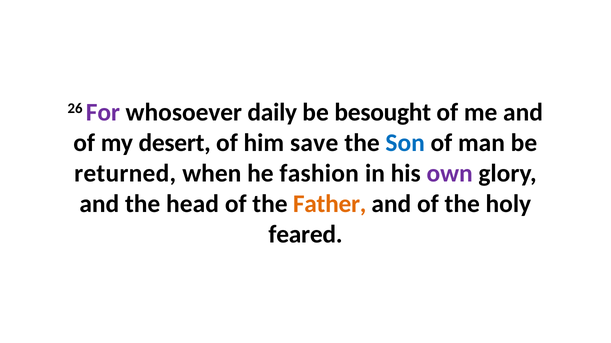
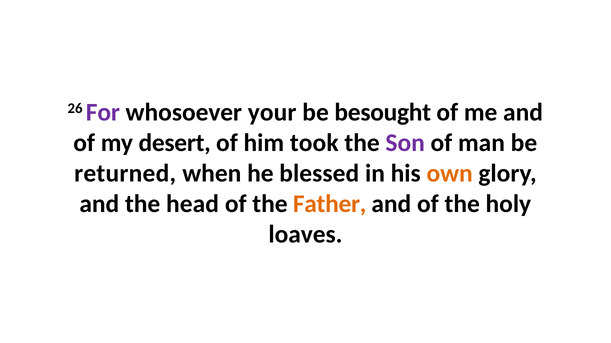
daily: daily -> your
save: save -> took
Son colour: blue -> purple
fashion: fashion -> blessed
own colour: purple -> orange
feared: feared -> loaves
